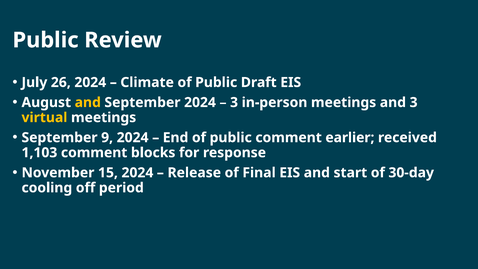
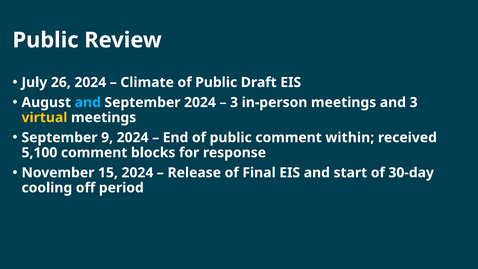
and at (88, 102) colour: yellow -> light blue
earlier: earlier -> within
1,103: 1,103 -> 5,100
